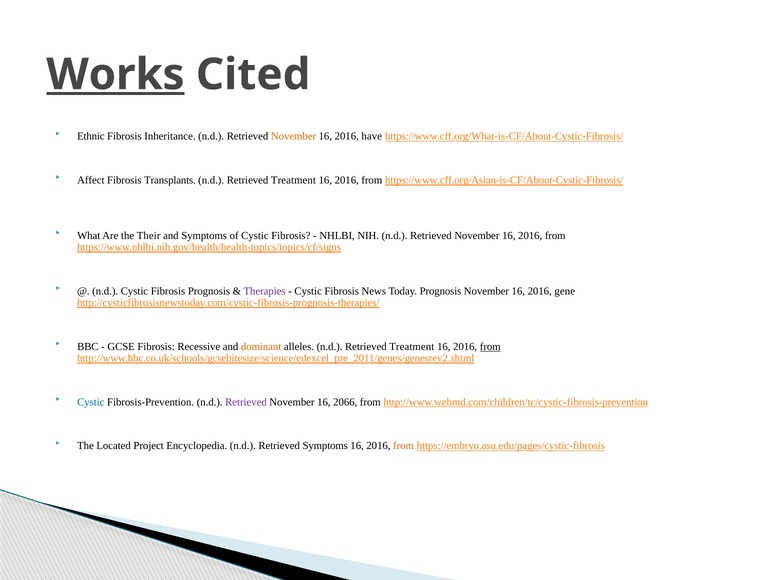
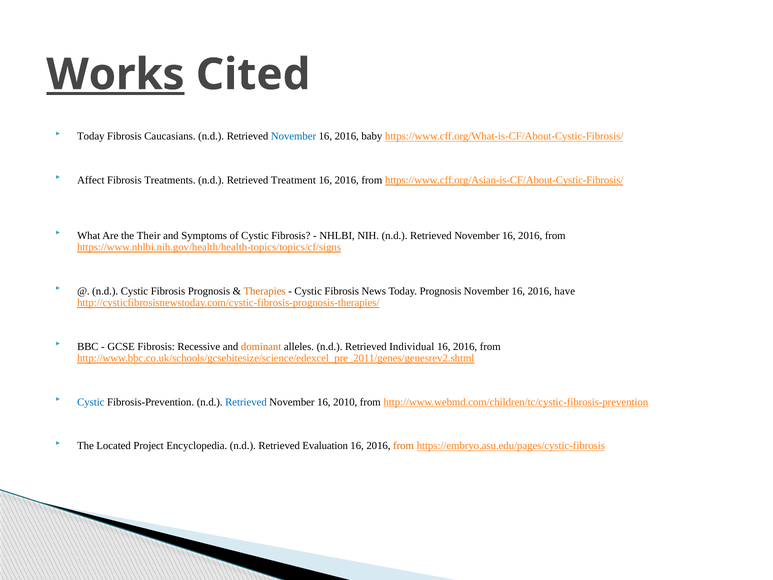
Ethnic at (91, 136): Ethnic -> Today
Inheritance: Inheritance -> Caucasians
November at (294, 136) colour: orange -> blue
have: have -> baby
Transplants: Transplants -> Treatments
Therapies colour: purple -> orange
gene: gene -> have
alleles n.d Retrieved Treatment: Treatment -> Individual
from at (490, 346) underline: present -> none
Retrieved at (246, 402) colour: purple -> blue
2066: 2066 -> 2010
Retrieved Symptoms: Symptoms -> Evaluation
